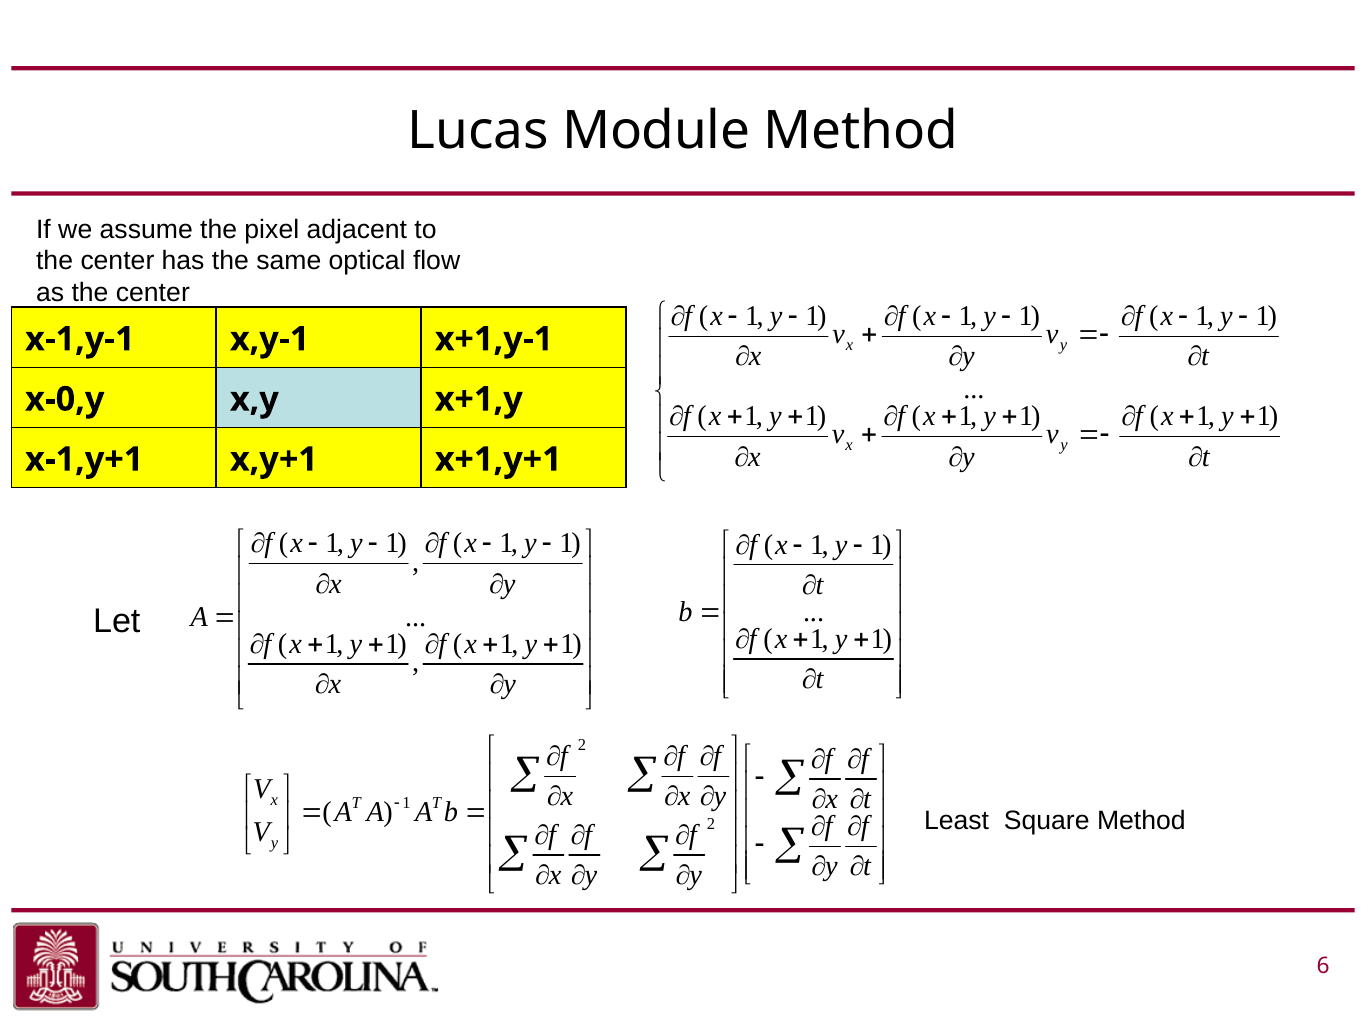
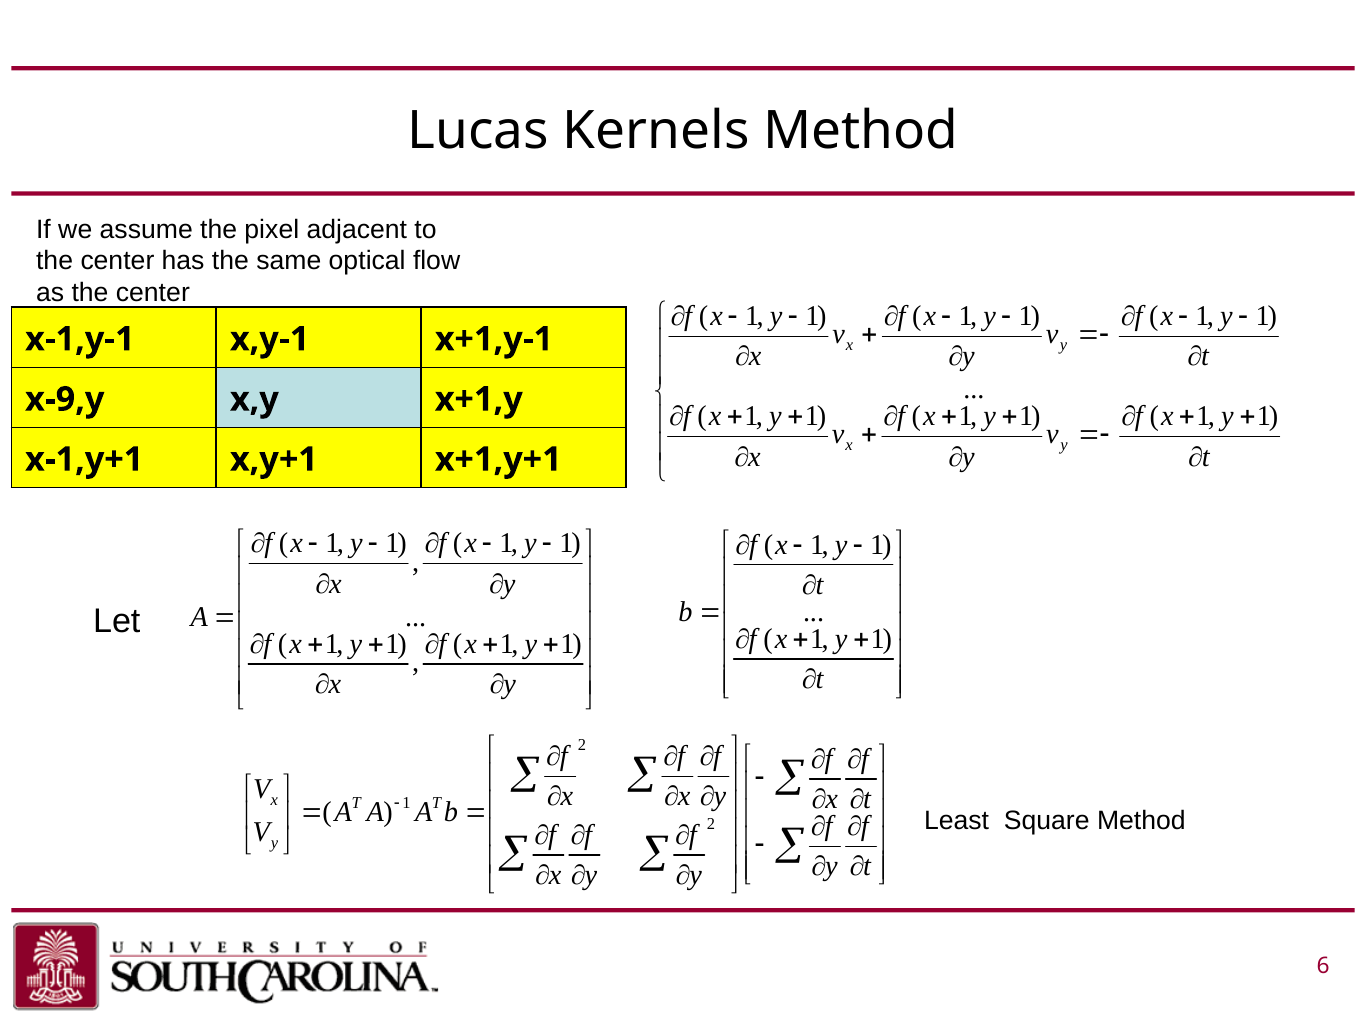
Module: Module -> Kernels
x-0,y: x-0,y -> x-9,y
